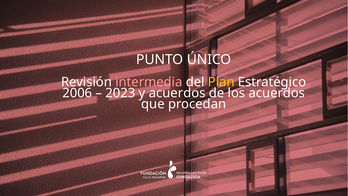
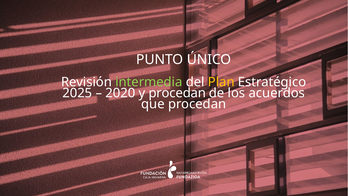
intermedia colour: pink -> light green
2006: 2006 -> 2025
2023: 2023 -> 2020
y acuerdos: acuerdos -> procedan
